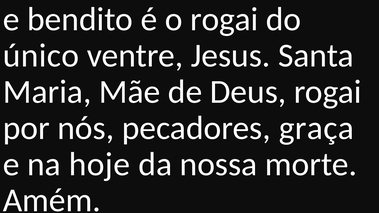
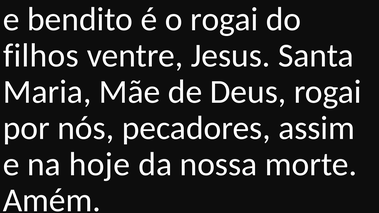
único: único -> filhos
graça: graça -> assim
